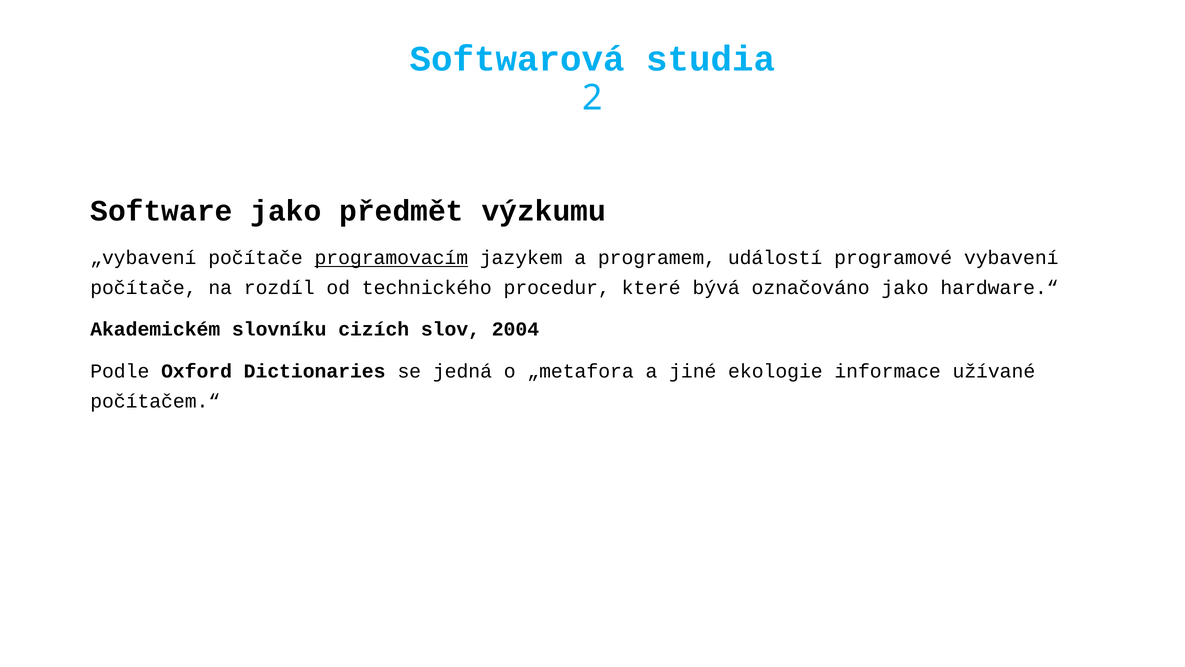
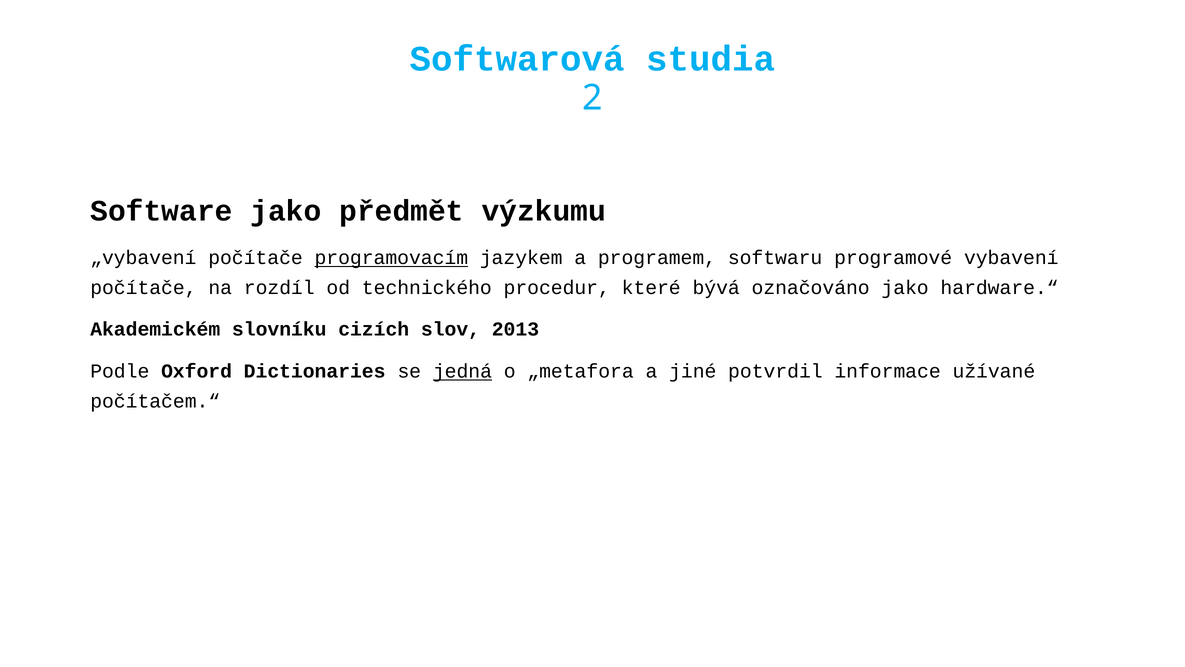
událostí: událostí -> softwaru
2004: 2004 -> 2013
jedná underline: none -> present
ekologie: ekologie -> potvrdil
